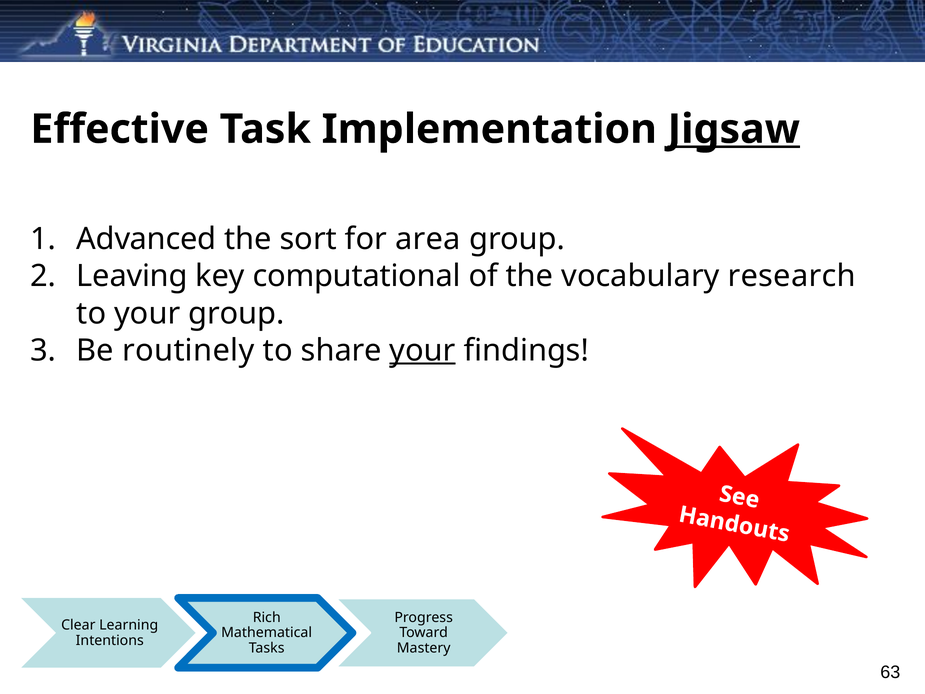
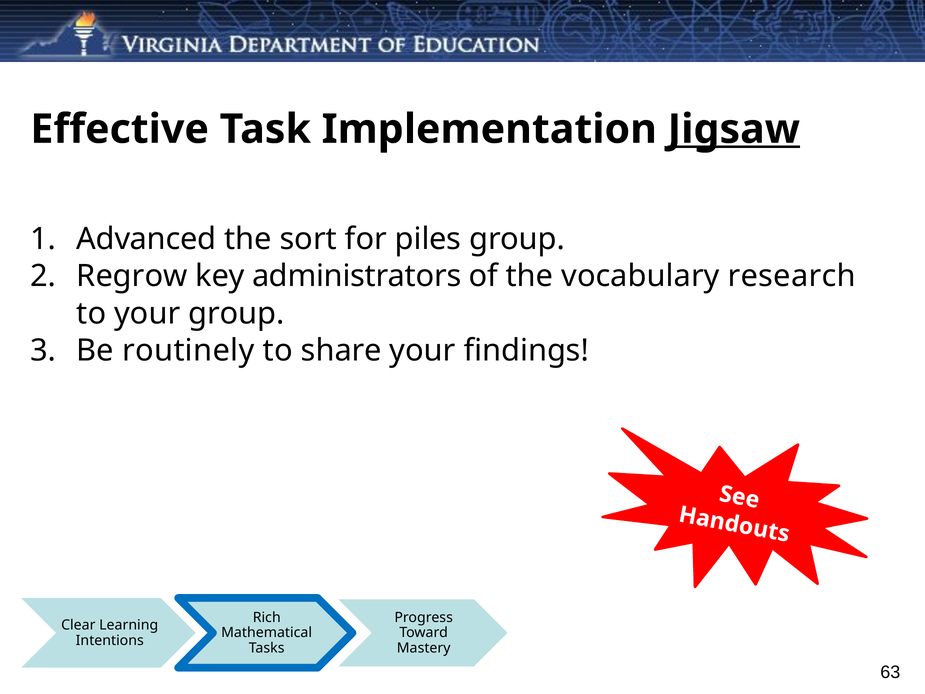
area: area -> piles
Leaving: Leaving -> Regrow
computational: computational -> administrators
your at (423, 350) underline: present -> none
